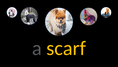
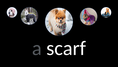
scarf colour: yellow -> white
